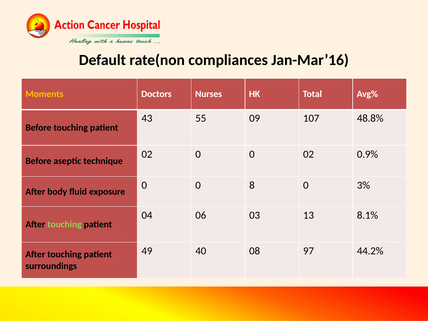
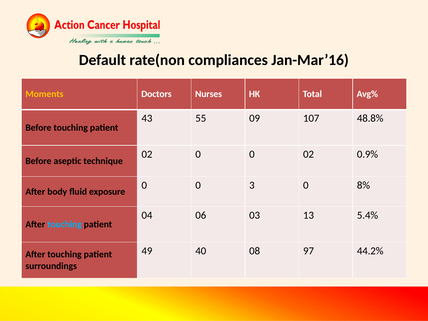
8: 8 -> 3
3%: 3% -> 8%
8.1%: 8.1% -> 5.4%
touching at (65, 225) colour: light green -> light blue
